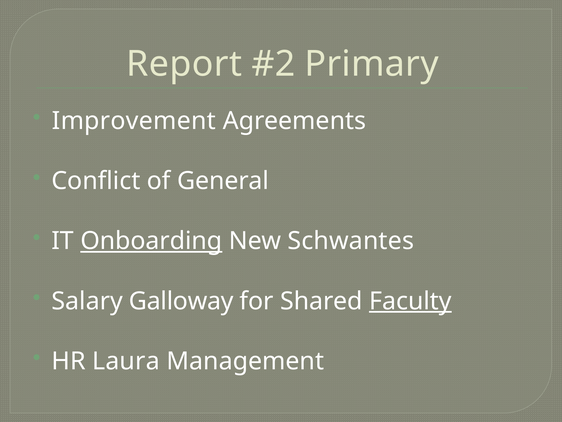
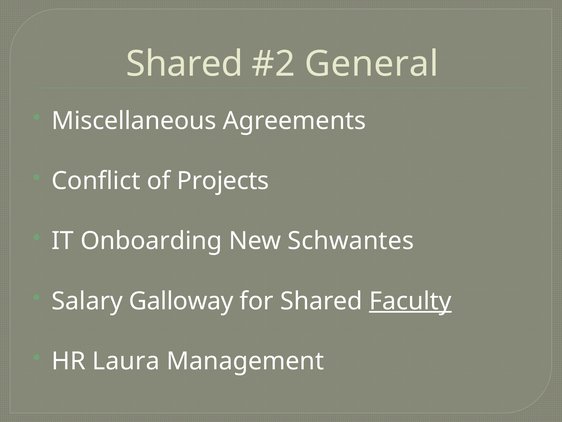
Report at (184, 64): Report -> Shared
Primary: Primary -> General
Improvement: Improvement -> Miscellaneous
General: General -> Projects
Onboarding underline: present -> none
